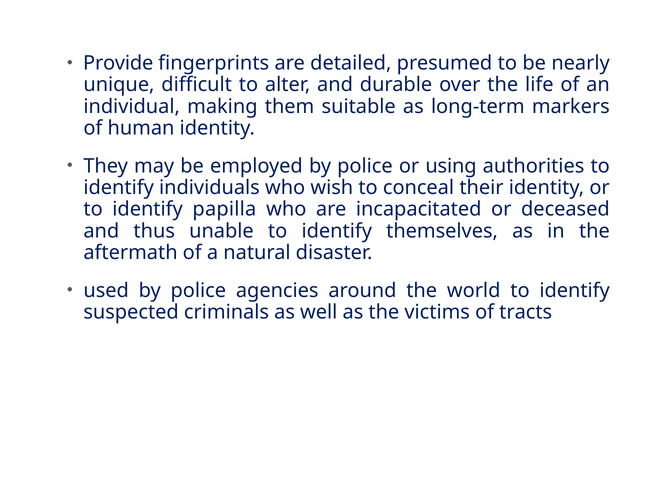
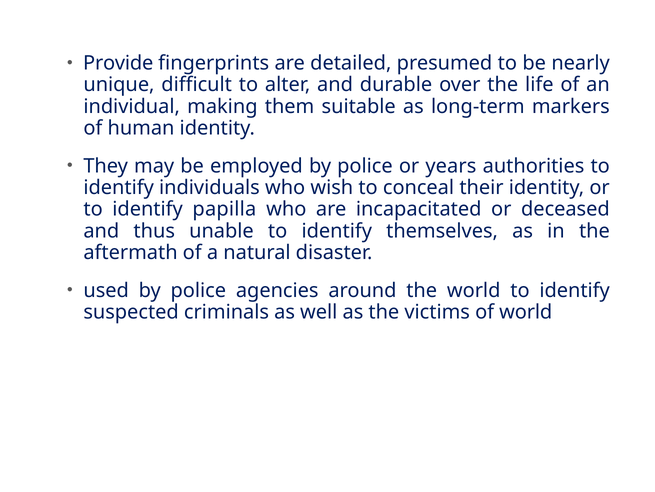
using: using -> years
of tracts: tracts -> world
